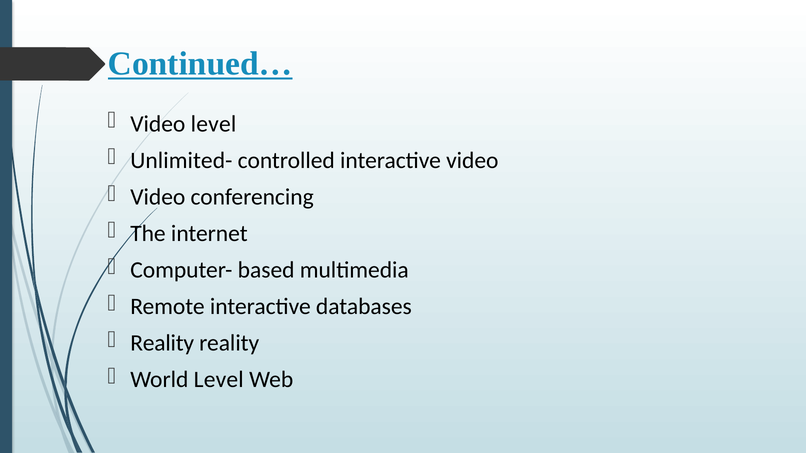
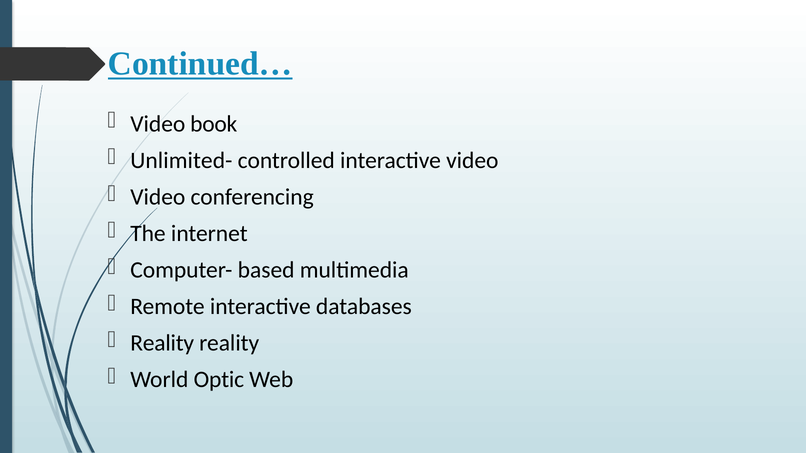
Video level: level -> book
World Level: Level -> Optic
